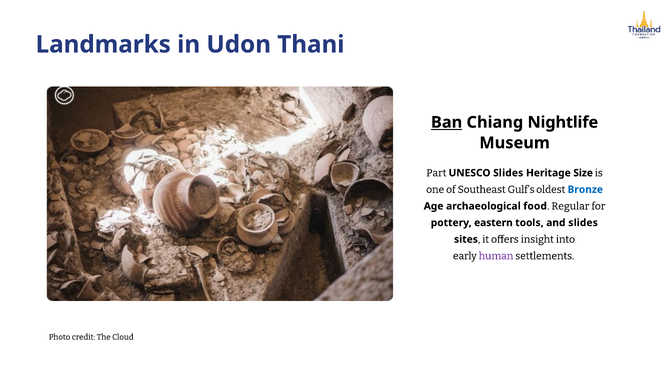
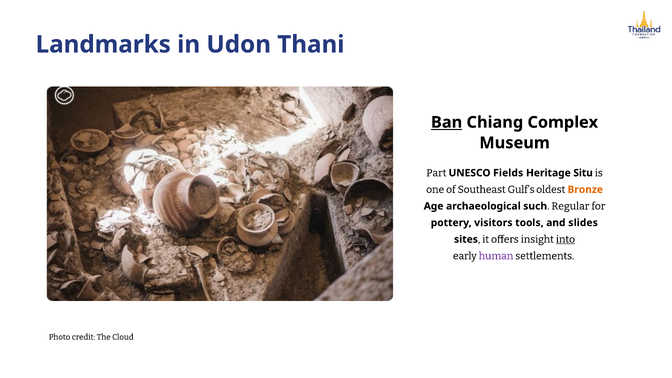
Nightlife: Nightlife -> Complex
UNESCO Slides: Slides -> Fields
Size: Size -> Situ
Bronze colour: blue -> orange
food: food -> such
eastern: eastern -> visitors
into underline: none -> present
